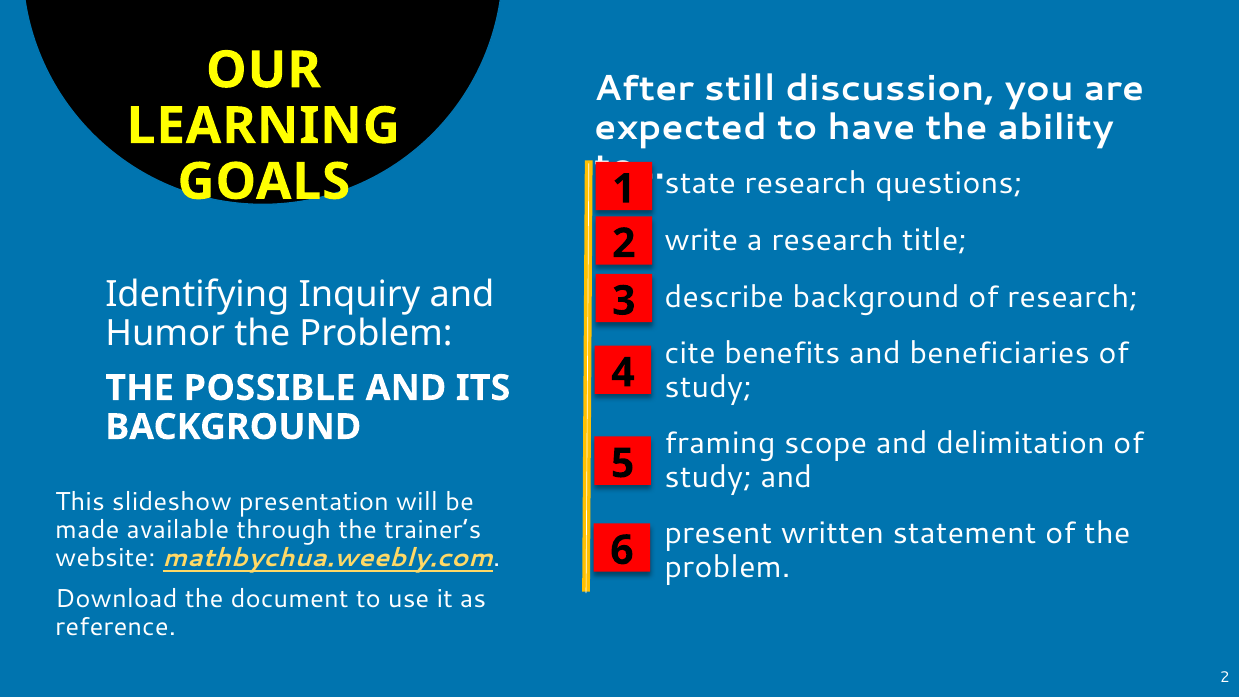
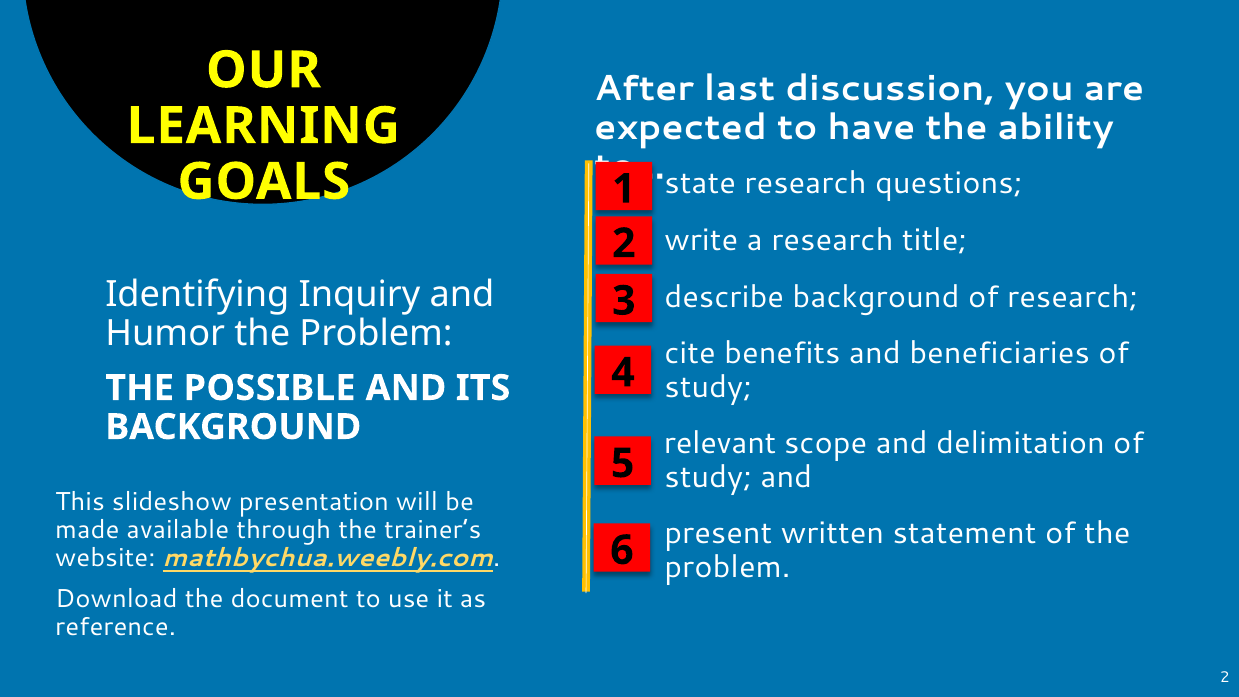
still: still -> last
framing: framing -> relevant
